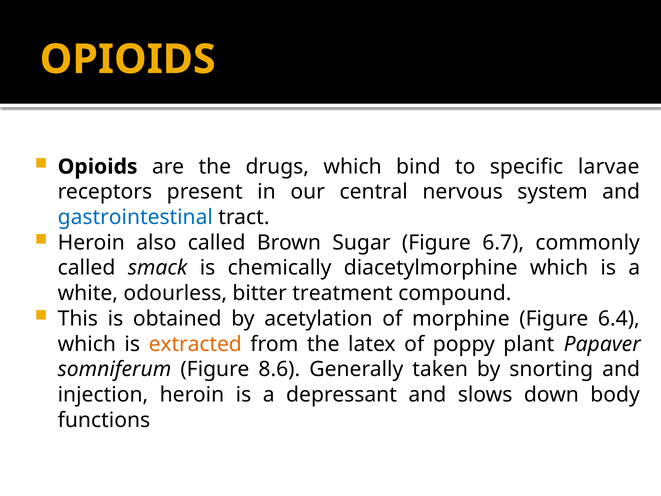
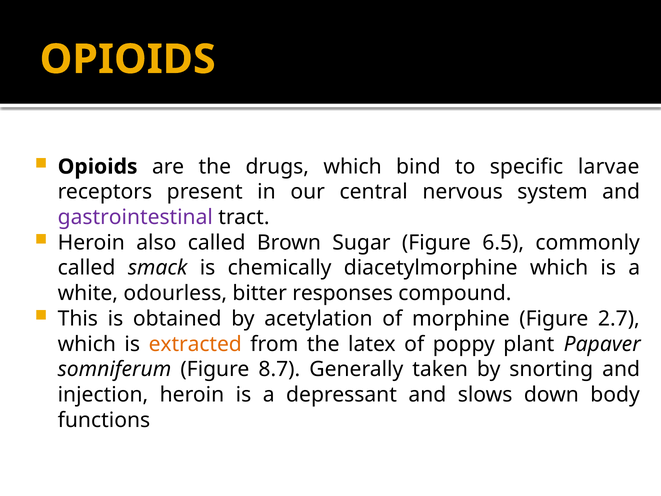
gastrointestinal colour: blue -> purple
6.7: 6.7 -> 6.5
treatment: treatment -> responses
6.4: 6.4 -> 2.7
8.6: 8.6 -> 8.7
